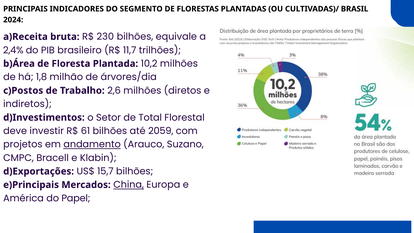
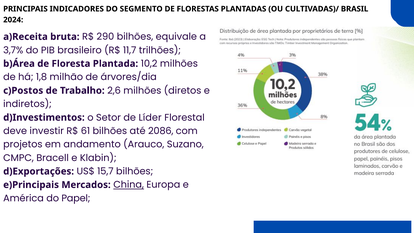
230: 230 -> 290
2,4%: 2,4% -> 3,7%
Total: Total -> Líder
2059: 2059 -> 2086
andamento underline: present -> none
